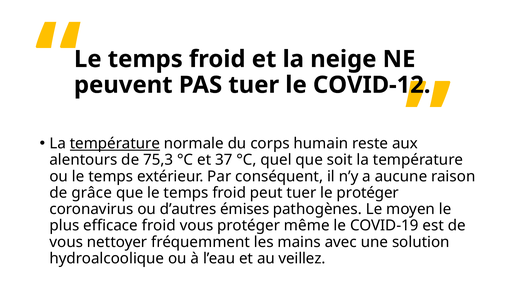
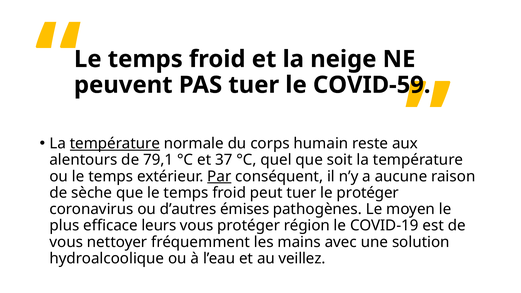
COVID-12: COVID-12 -> COVID-59
75,3: 75,3 -> 79,1
Par underline: none -> present
grâce: grâce -> sèche
efficace froid: froid -> leurs
même: même -> région
